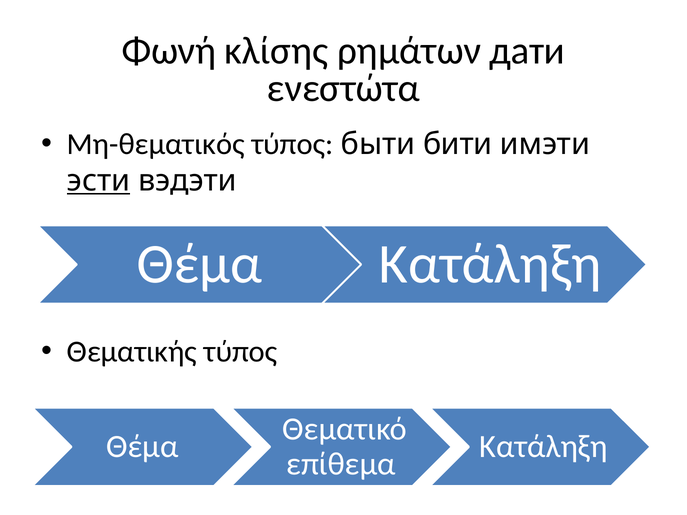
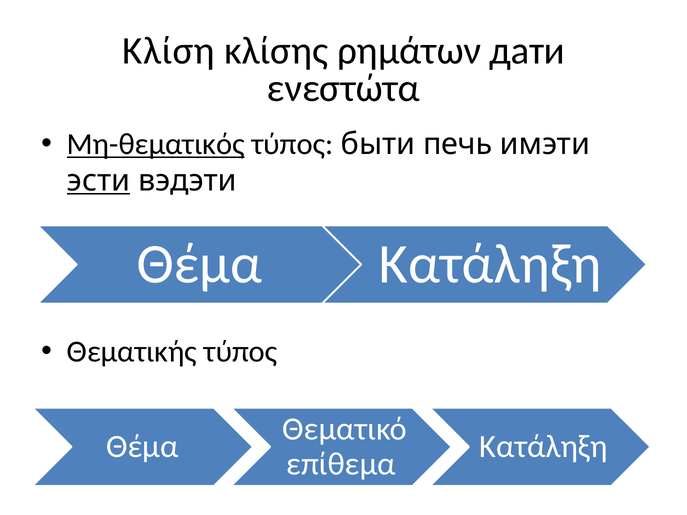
Φωνή: Φωνή -> Κλίση
Μη-θεματικός underline: none -> present
бити: бити -> печь
